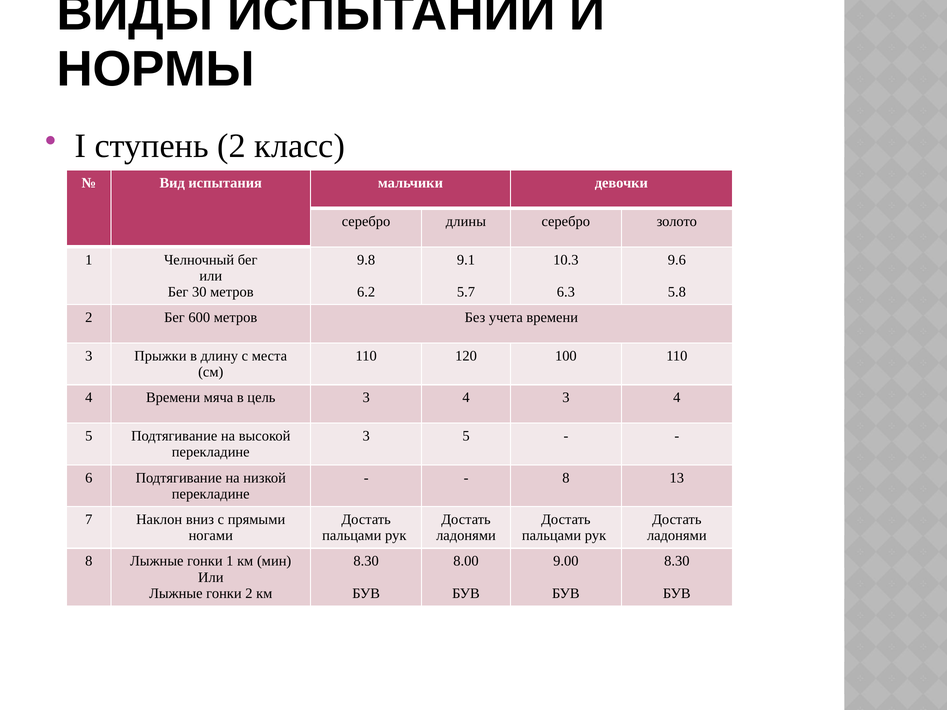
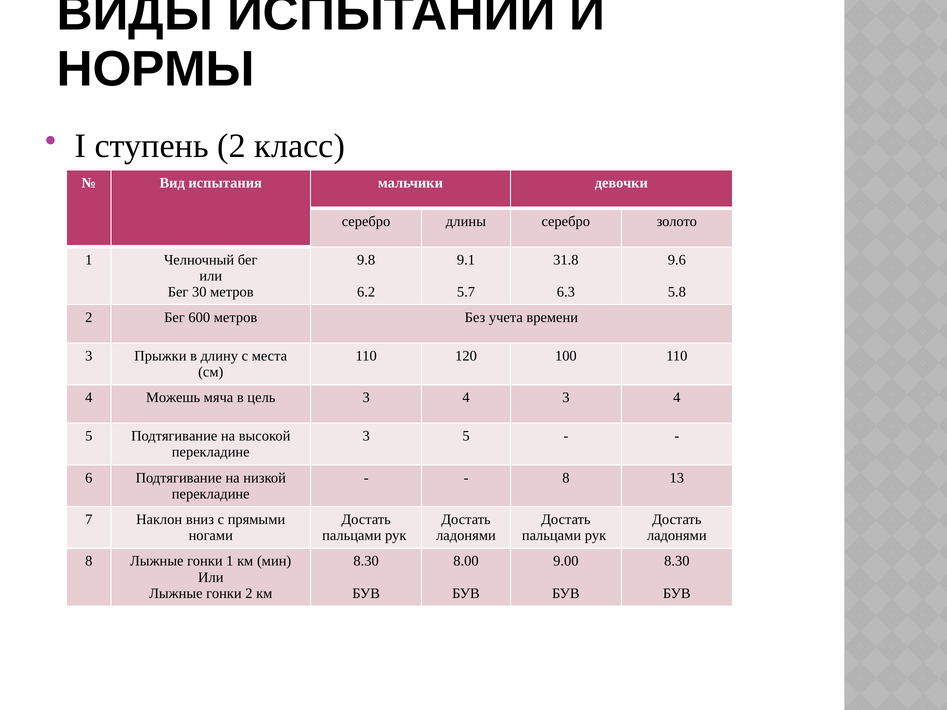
10.3: 10.3 -> 31.8
4 Времени: Времени -> Можешь
